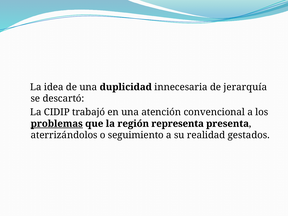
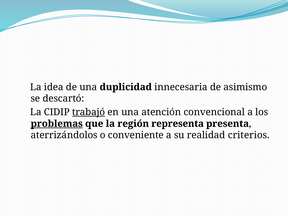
jerarquía: jerarquía -> asimismo
trabajó underline: none -> present
seguimiento: seguimiento -> conveniente
gestados: gestados -> criterios
